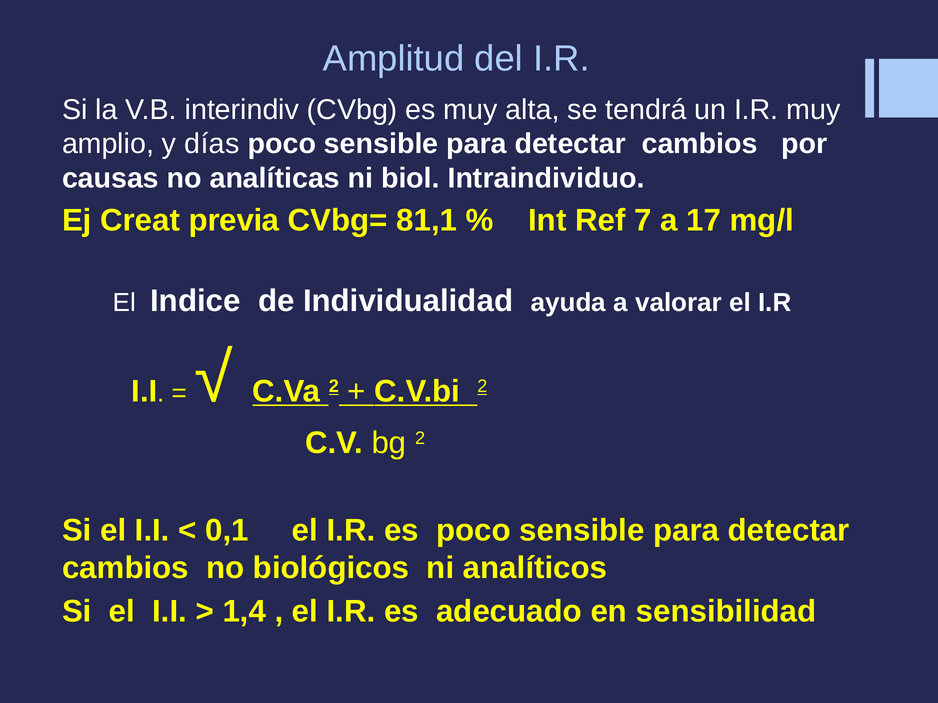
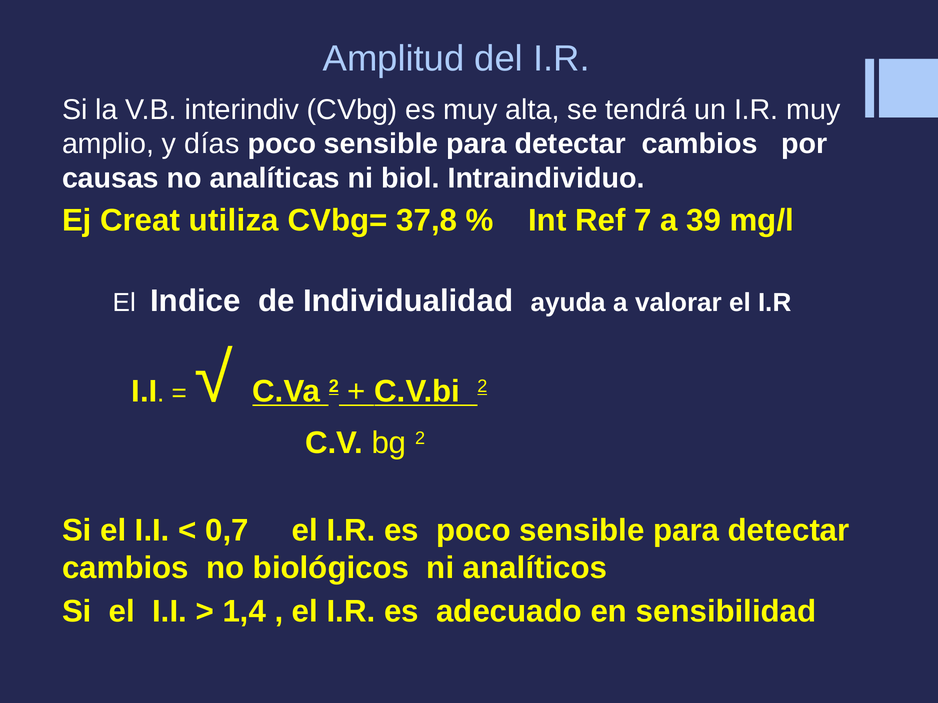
previa: previa -> utiliza
81,1: 81,1 -> 37,8
17: 17 -> 39
0,1: 0,1 -> 0,7
